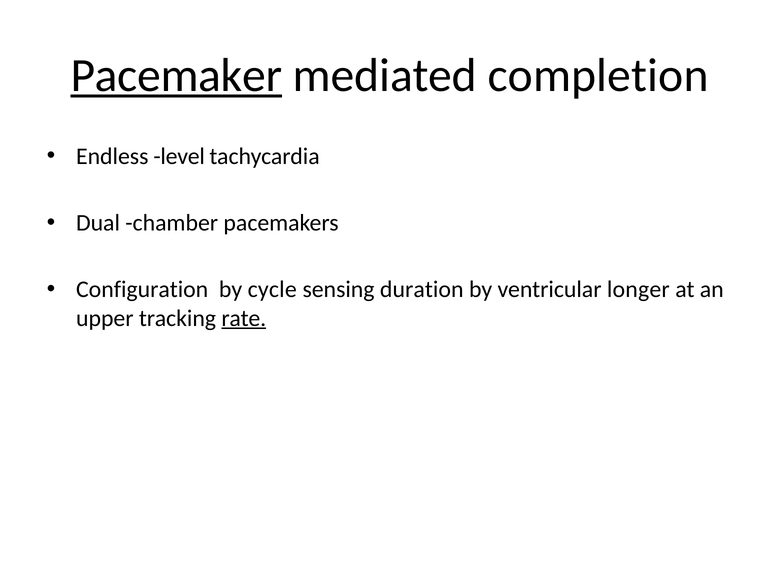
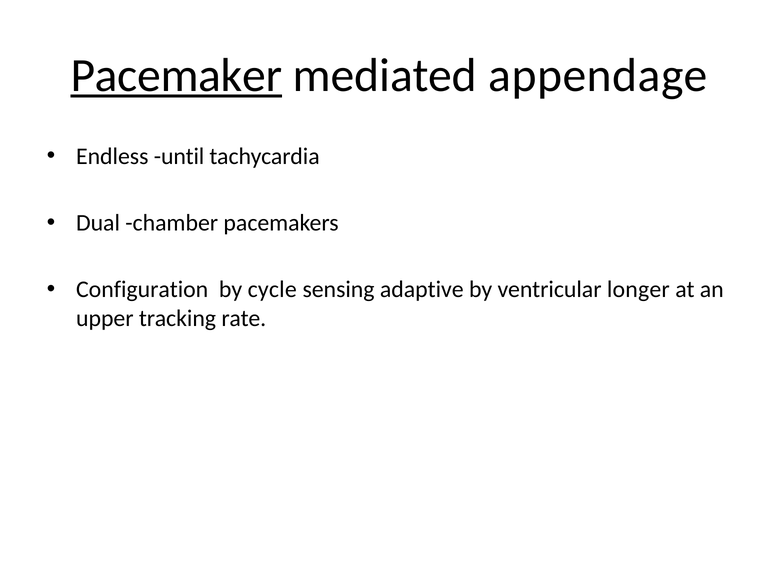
completion: completion -> appendage
level: level -> until
duration: duration -> adaptive
rate underline: present -> none
